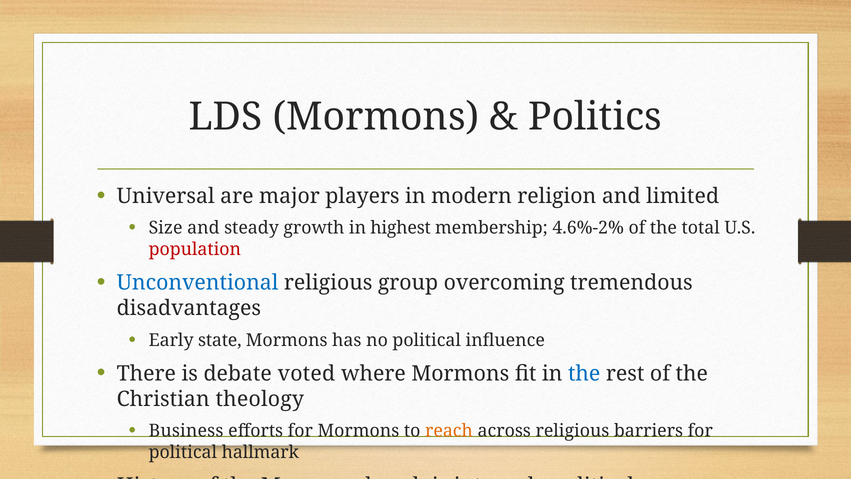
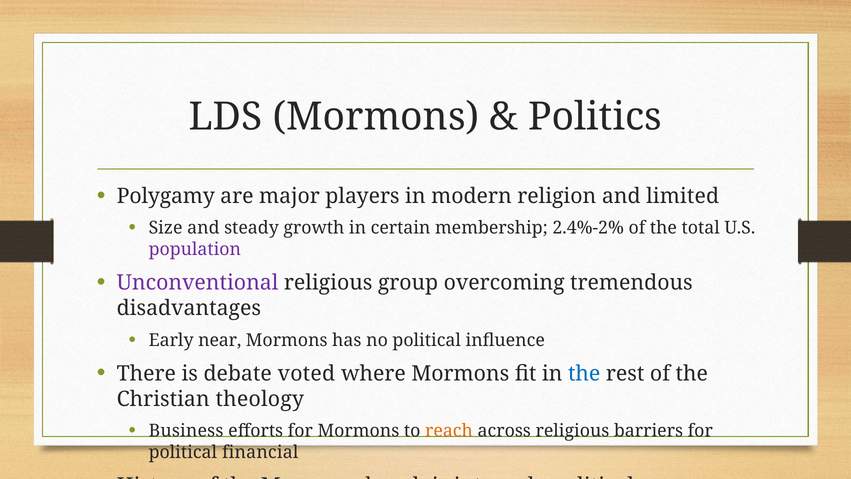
Universal: Universal -> Polygamy
highest: highest -> certain
4.6%-2%: 4.6%-2% -> 2.4%-2%
population colour: red -> purple
Unconventional colour: blue -> purple
state: state -> near
hallmark: hallmark -> financial
